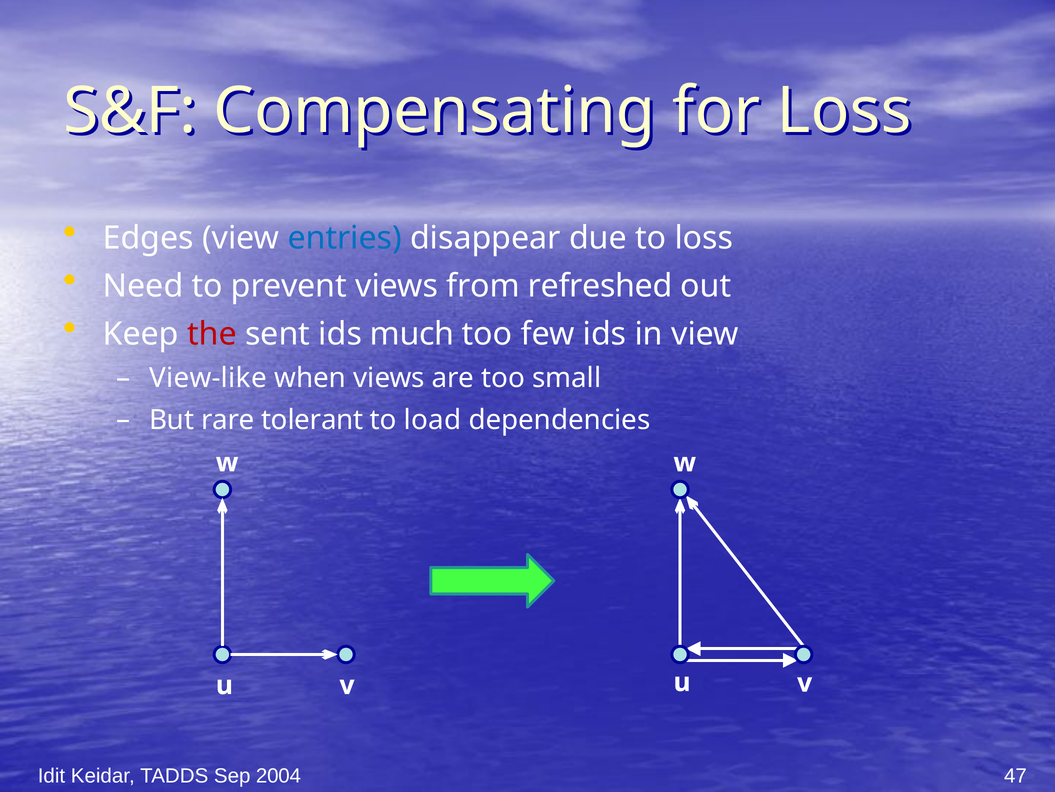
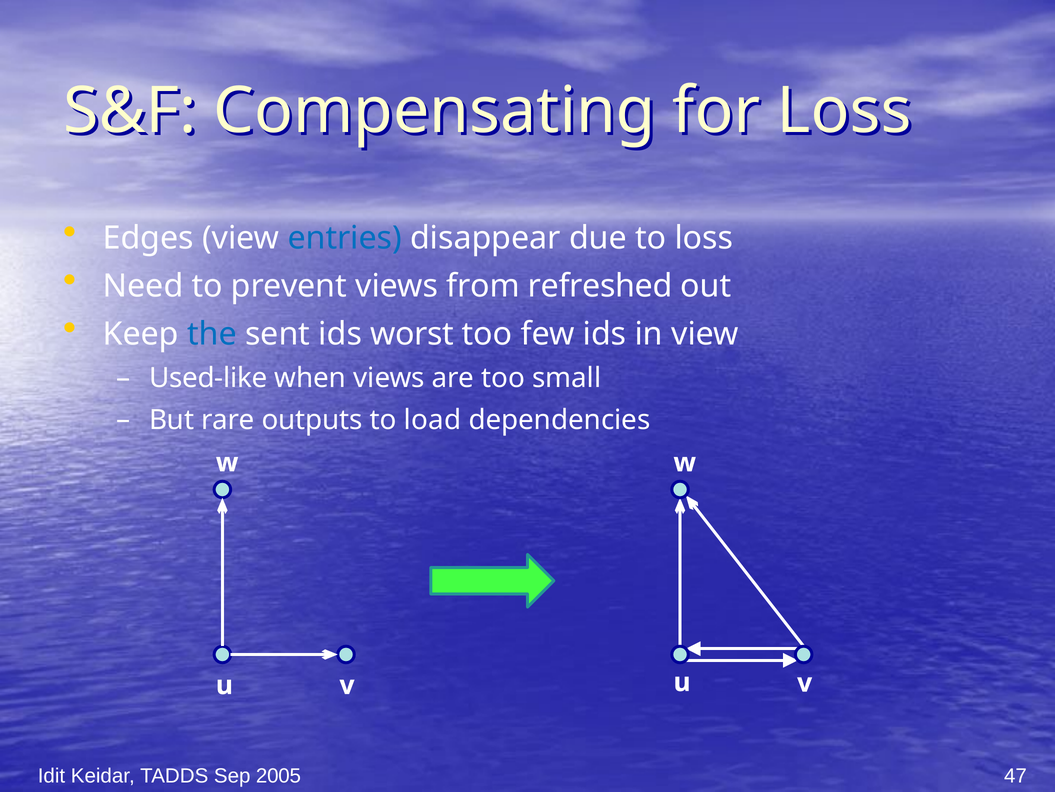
the colour: red -> blue
much: much -> worst
View-like: View-like -> Used-like
tolerant: tolerant -> outputs
2004: 2004 -> 2005
